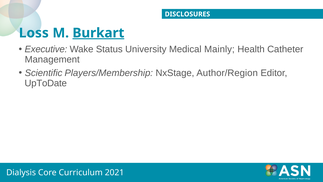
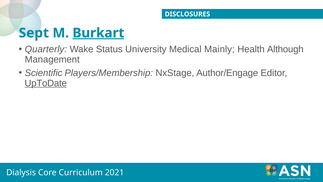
Loss: Loss -> Sept
Executive: Executive -> Quarterly
Catheter: Catheter -> Although
Author/Region: Author/Region -> Author/Engage
UpToDate underline: none -> present
